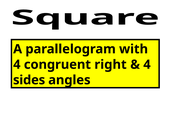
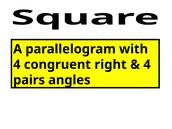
sides: sides -> pairs
